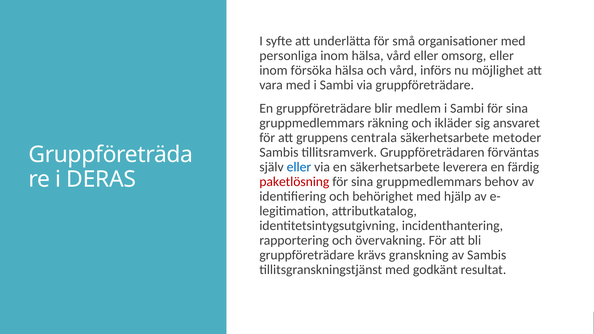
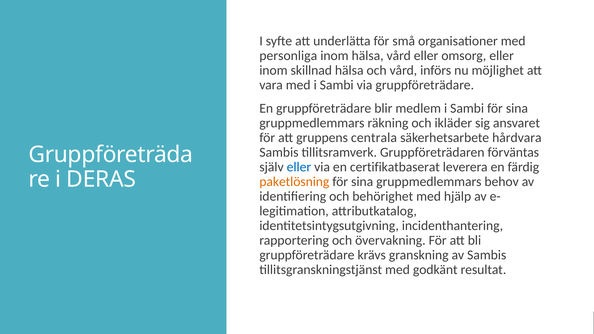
försöka: försöka -> skillnad
metoder: metoder -> hårdvara
en säkerhetsarbete: säkerhetsarbete -> certifikatbaserat
paketlösning colour: red -> orange
